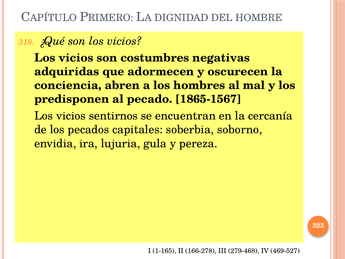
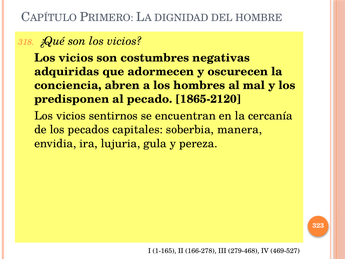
1865-1567: 1865-1567 -> 1865-2120
soborno: soborno -> manera
